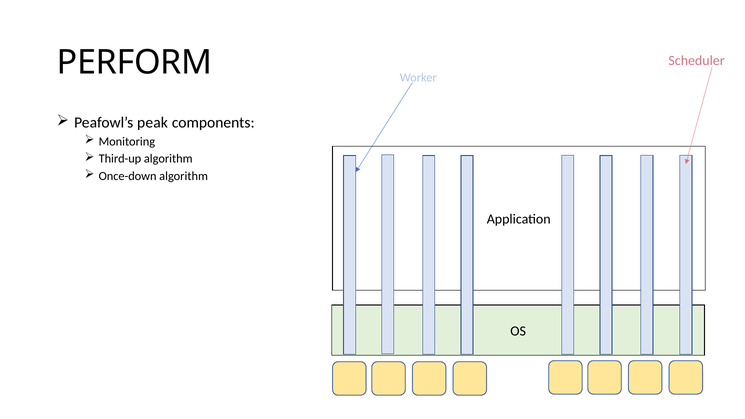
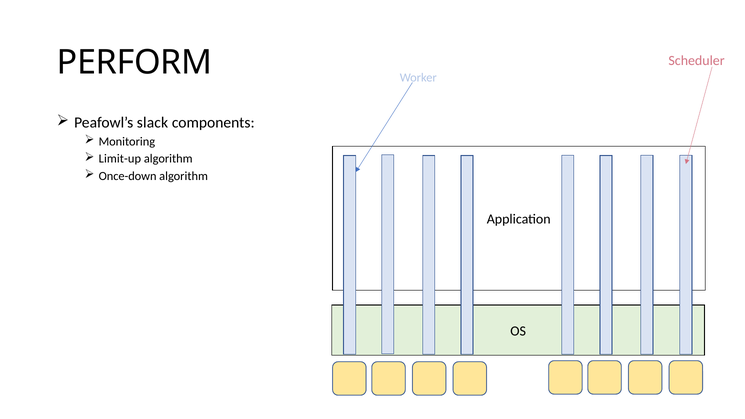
peak: peak -> slack
Third-up: Third-up -> Limit-up
